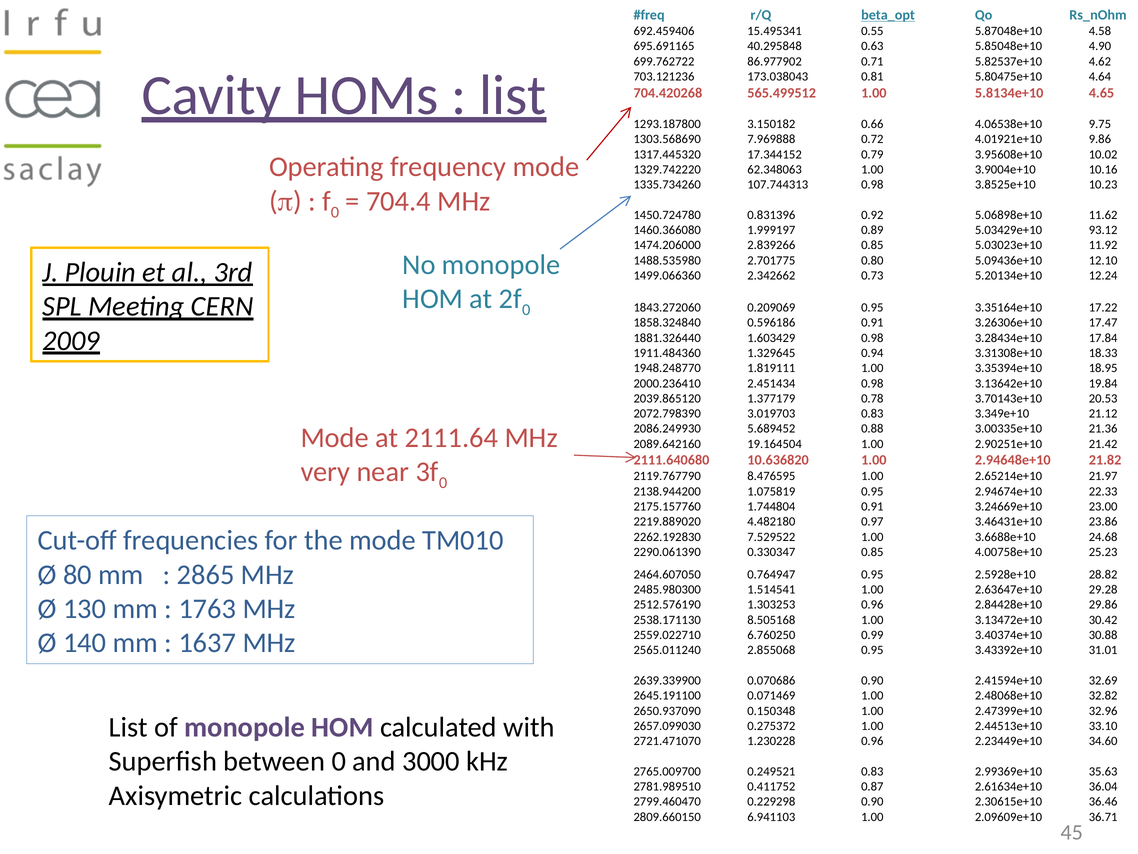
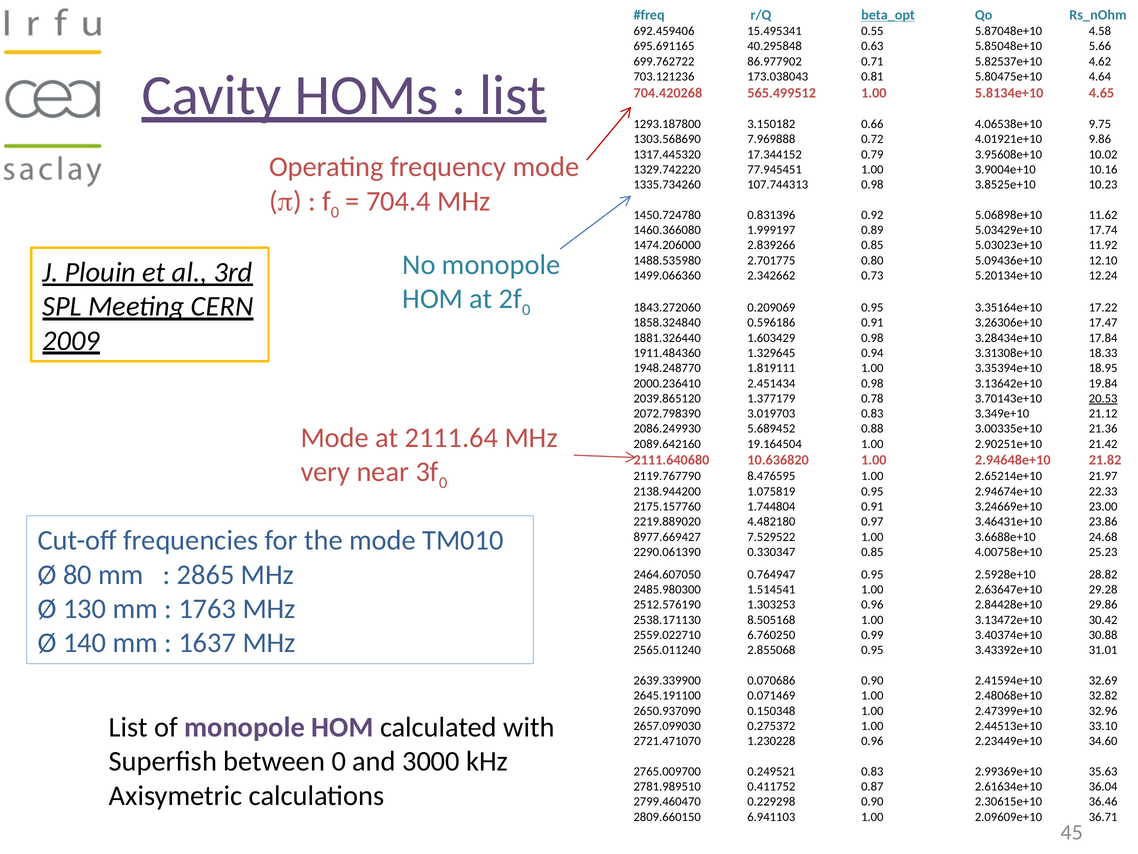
4.90: 4.90 -> 5.66
62.348063: 62.348063 -> 77.945451
93.12: 93.12 -> 17.74
20.53 underline: none -> present
2262.192830: 2262.192830 -> 8977.669427
